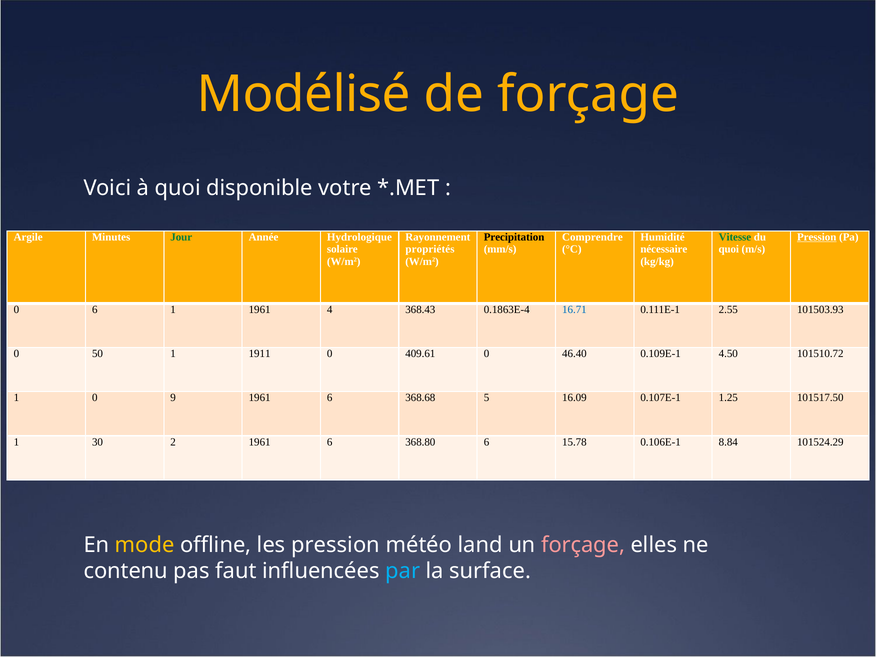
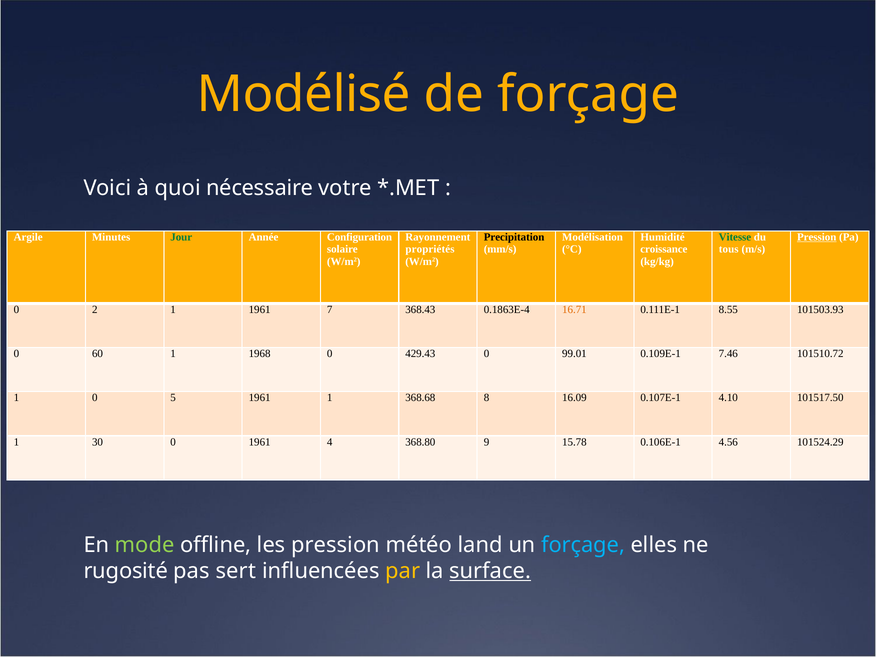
disponible: disponible -> nécessaire
Hydrologique: Hydrologique -> Configuration
Comprendre: Comprendre -> Modélisation
nécessaire: nécessaire -> croissance
quoi at (729, 249): quoi -> tous
0 6: 6 -> 2
4: 4 -> 7
16.71 colour: blue -> orange
2.55: 2.55 -> 8.55
50: 50 -> 60
1911: 1911 -> 1968
409.61: 409.61 -> 429.43
46.40: 46.40 -> 99.01
4.50: 4.50 -> 7.46
9: 9 -> 5
6 at (330, 398): 6 -> 1
5: 5 -> 8
1.25: 1.25 -> 4.10
30 2: 2 -> 0
6 at (330, 442): 6 -> 4
368.80 6: 6 -> 9
8.84: 8.84 -> 4.56
mode colour: yellow -> light green
forçage at (583, 545) colour: pink -> light blue
contenu: contenu -> rugosité
faut: faut -> sert
par colour: light blue -> yellow
surface underline: none -> present
